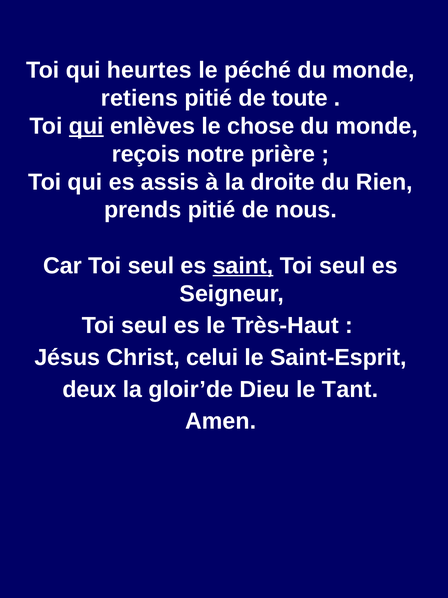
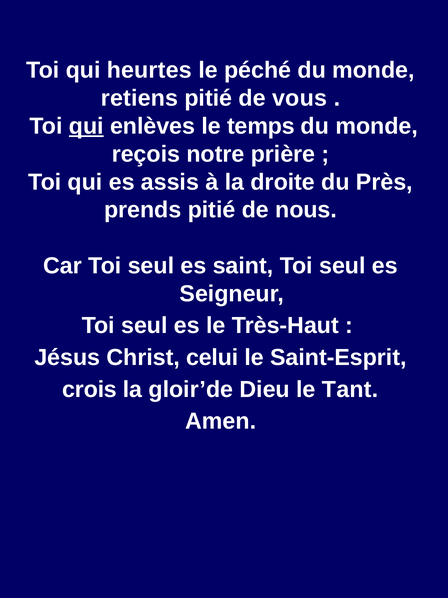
toute: toute -> vous
chose: chose -> temps
Rien: Rien -> Près
saint underline: present -> none
deux: deux -> crois
